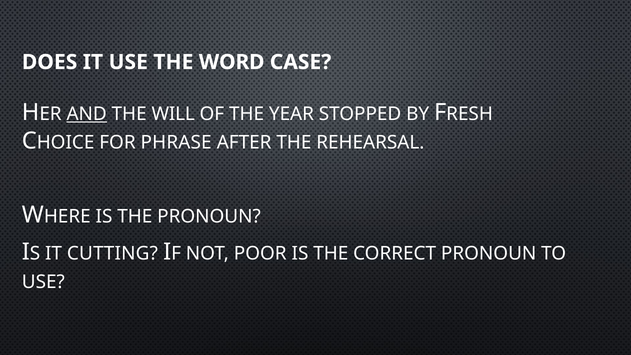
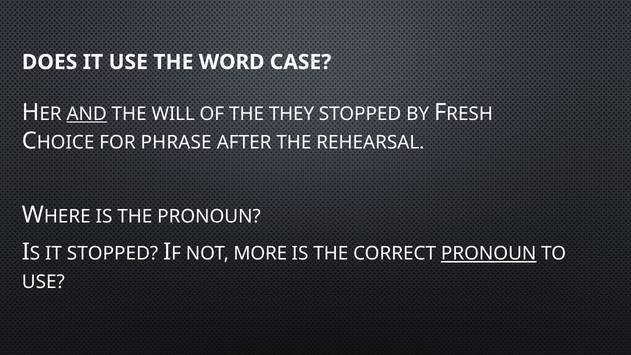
YEAR: YEAR -> THEY
IT CUTTING: CUTTING -> STOPPED
POOR: POOR -> MORE
PRONOUN at (489, 254) underline: none -> present
